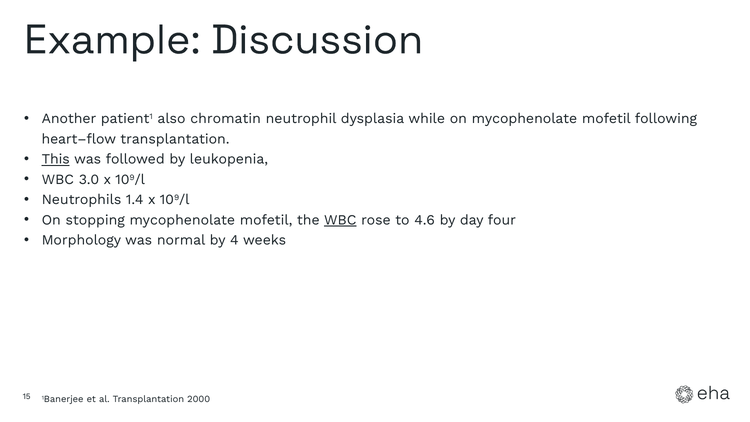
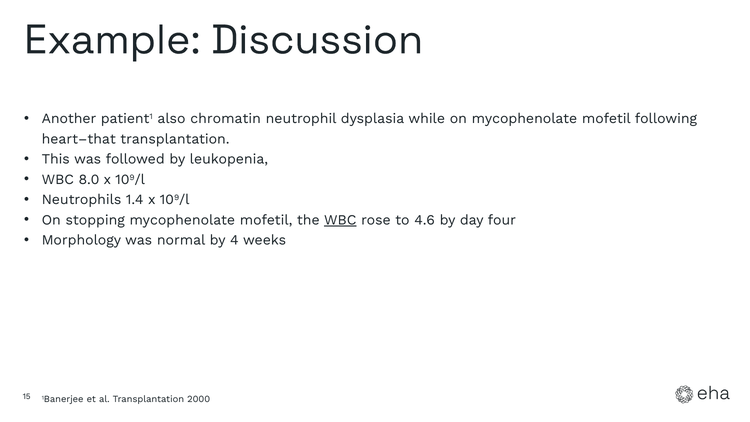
heart–flow: heart–flow -> heart–that
This underline: present -> none
3.0: 3.0 -> 8.0
